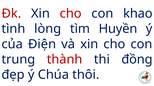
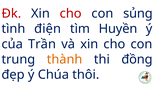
khao: khao -> sủng
lòng: lòng -> điện
Điện: Điện -> Trần
thành colour: red -> orange
